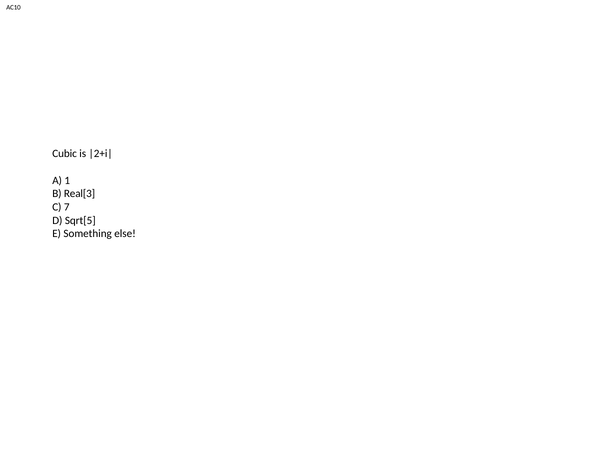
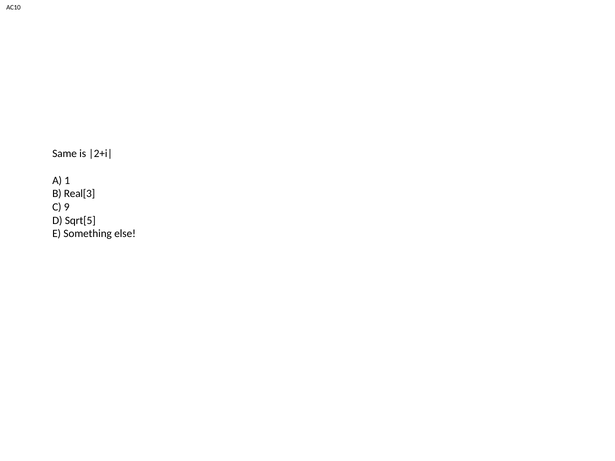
Cubic: Cubic -> Same
7: 7 -> 9
